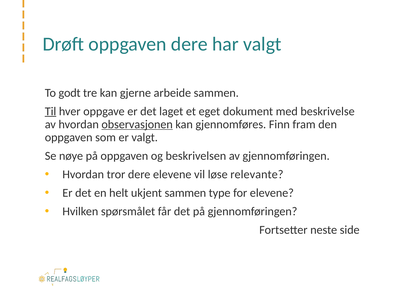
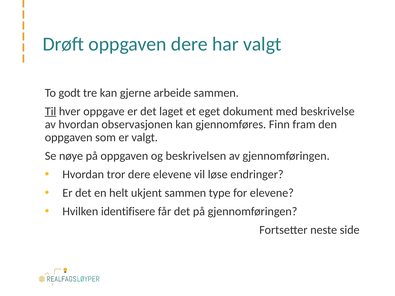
observasjonen underline: present -> none
relevante: relevante -> endringer
spørsmålet: spørsmålet -> identifisere
